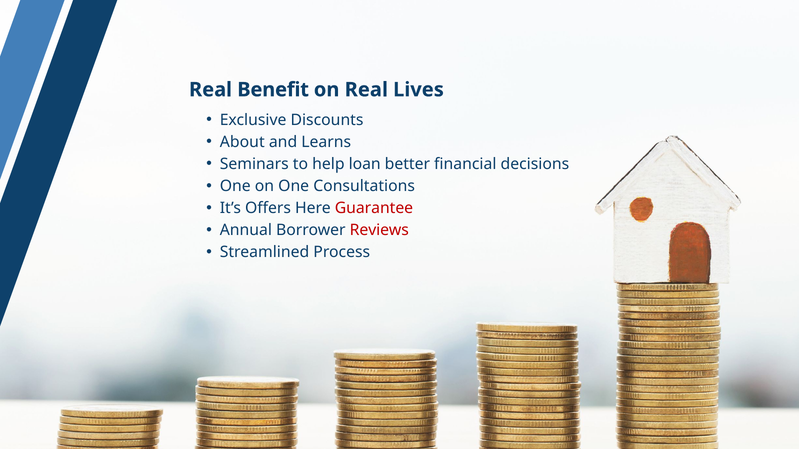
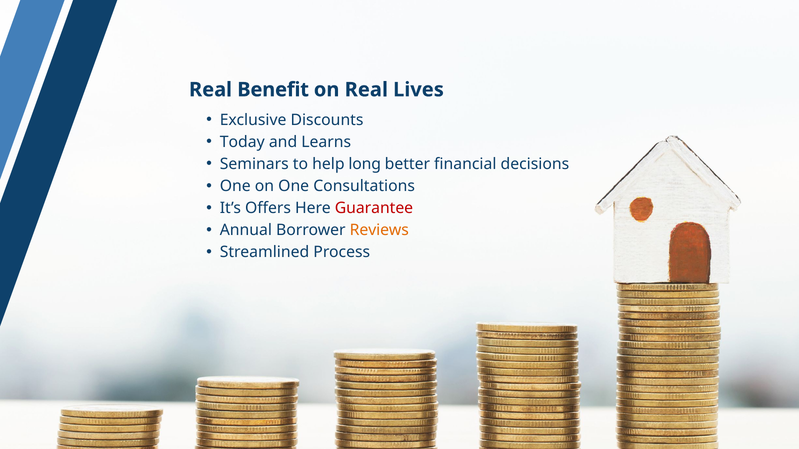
About: About -> Today
loan: loan -> long
Reviews colour: red -> orange
